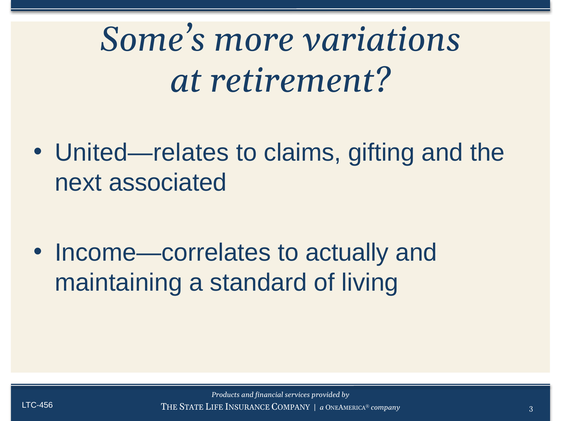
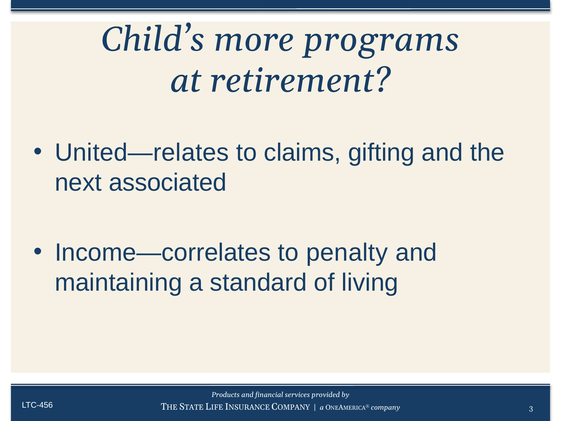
Some’s: Some’s -> Child’s
variations: variations -> programs
actually: actually -> penalty
